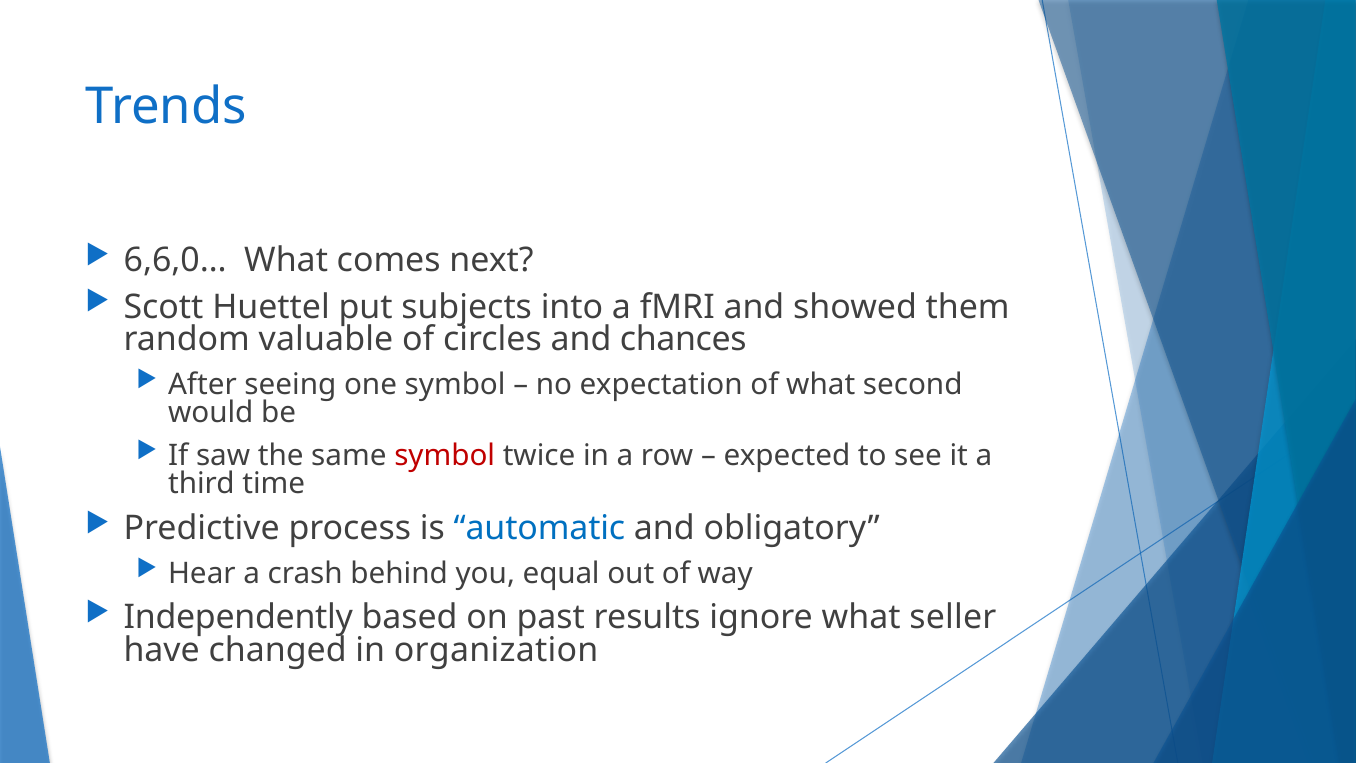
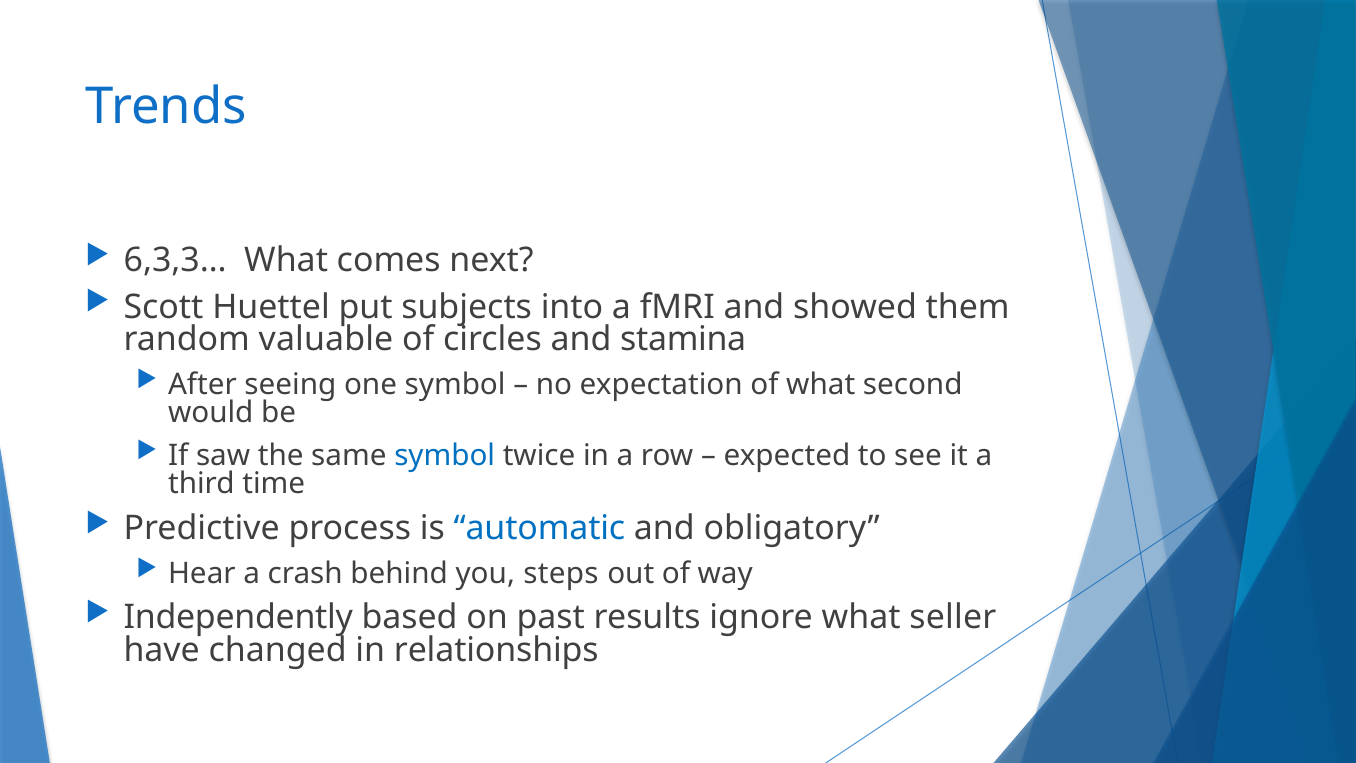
6,6,0…: 6,6,0… -> 6,3,3…
chances: chances -> stamina
symbol at (445, 455) colour: red -> blue
equal: equal -> steps
organization: organization -> relationships
